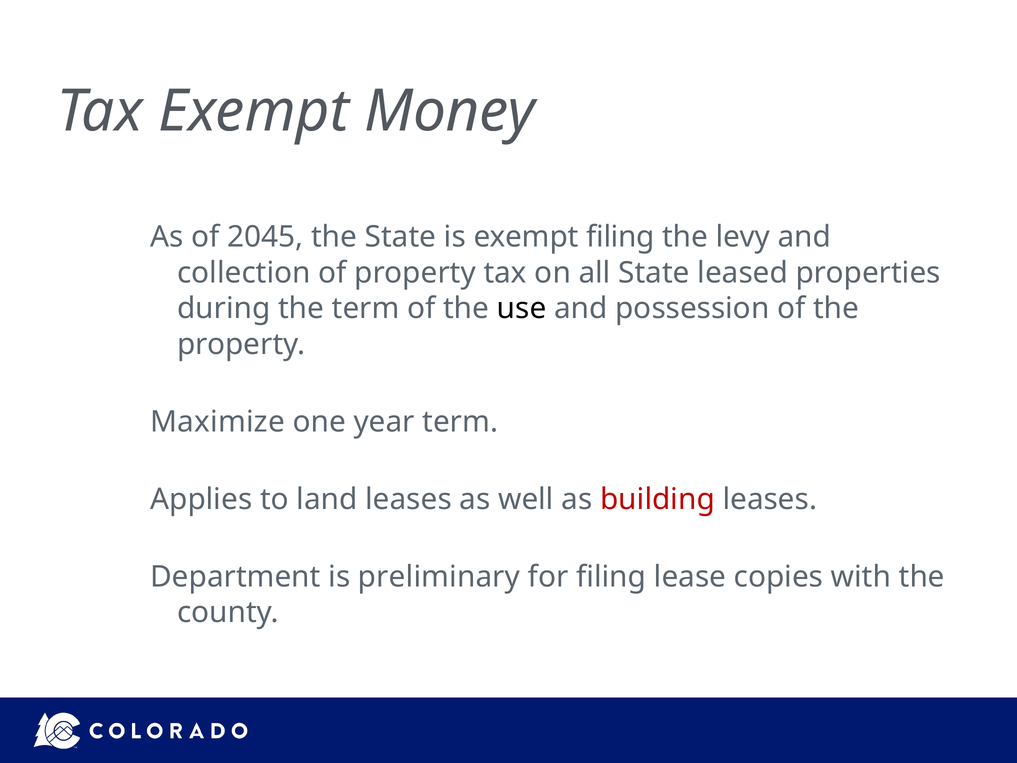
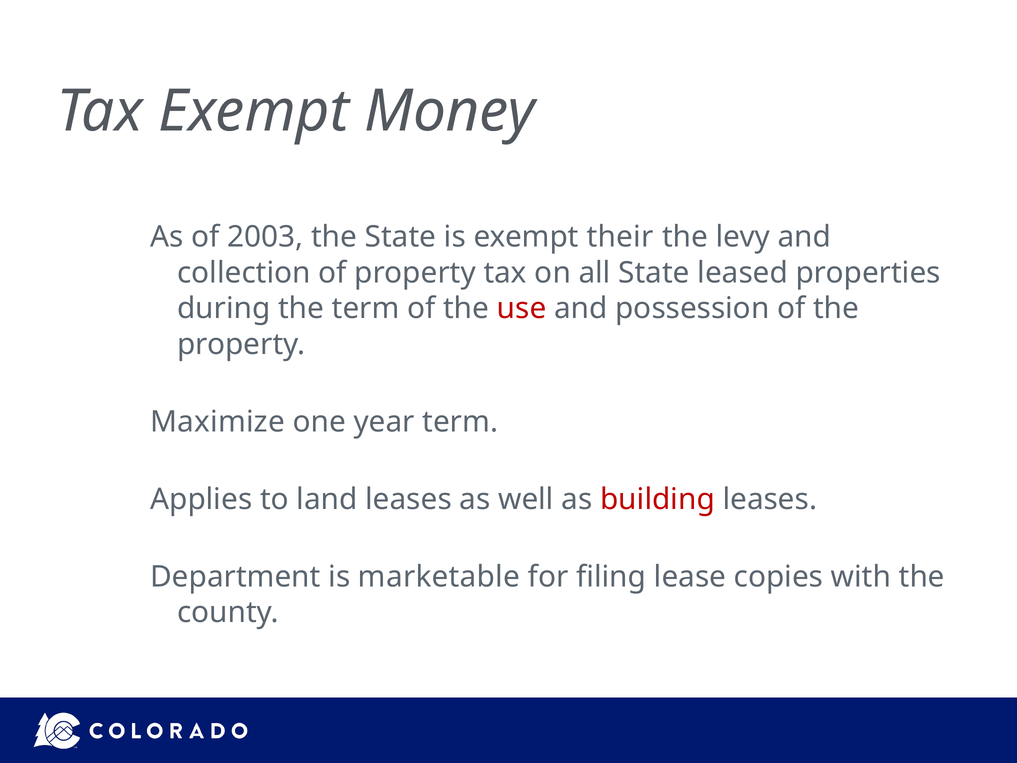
2045: 2045 -> 2003
exempt filing: filing -> their
use colour: black -> red
preliminary: preliminary -> marketable
